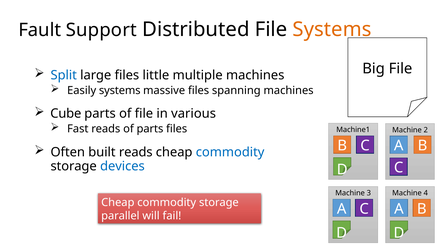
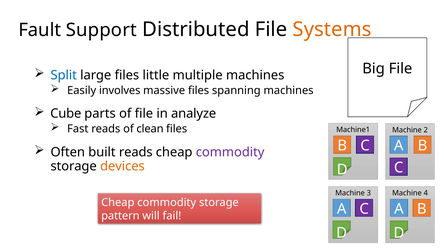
Easily systems: systems -> involves
various: various -> analyze
of parts: parts -> clean
commodity at (230, 152) colour: blue -> purple
devices colour: blue -> orange
parallel: parallel -> pattern
